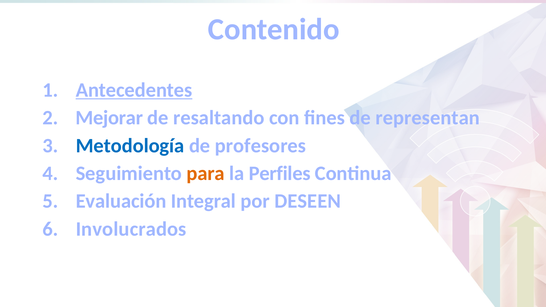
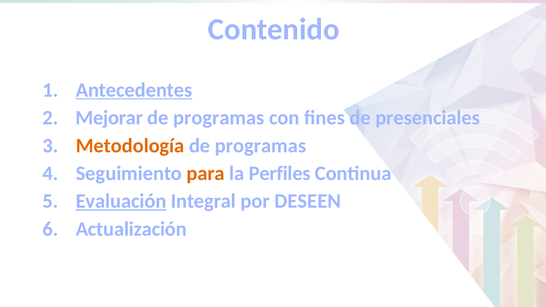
resaltando at (219, 118): resaltando -> programas
representan: representan -> presenciales
Metodología colour: blue -> orange
profesores at (261, 146): profesores -> programas
Evaluación underline: none -> present
Involucrados: Involucrados -> Actualización
